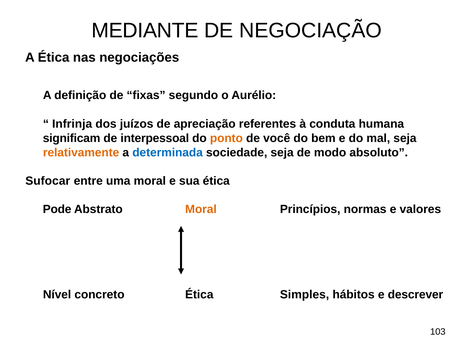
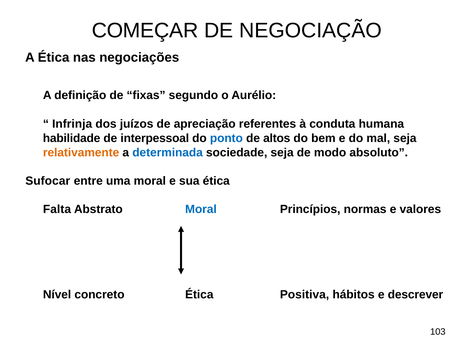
MEDIANTE: MEDIANTE -> COMEÇAR
significam: significam -> habilidade
ponto colour: orange -> blue
você: você -> altos
Pode: Pode -> Falta
Moral at (201, 210) colour: orange -> blue
Simples: Simples -> Positiva
